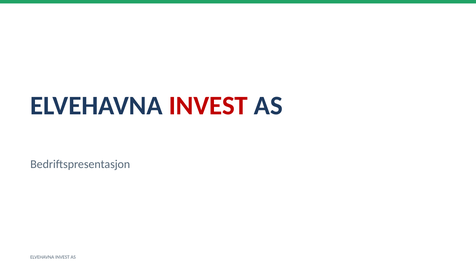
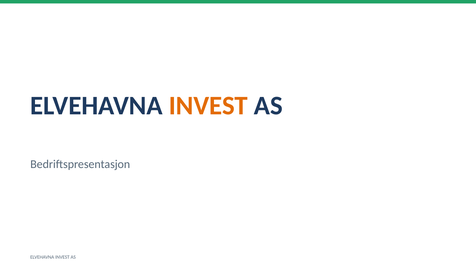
INVEST at (208, 106) colour: red -> orange
